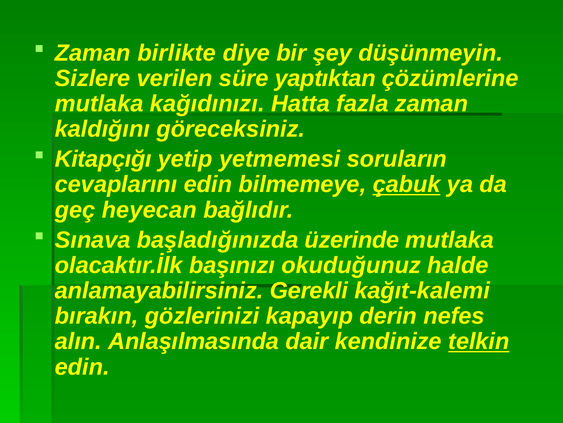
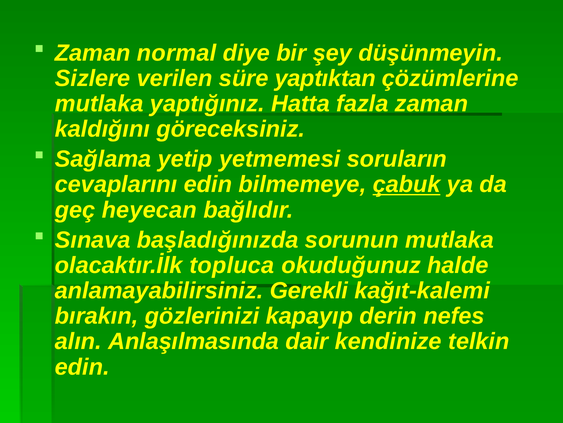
birlikte: birlikte -> normal
kağıdınızı: kağıdınızı -> yaptığınız
Kitapçığı: Kitapçığı -> Sağlama
üzerinde: üzerinde -> sorunun
başınızı: başınızı -> topluca
telkin underline: present -> none
